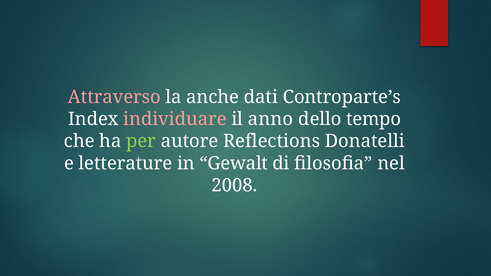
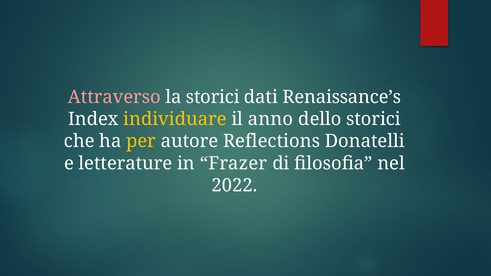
la anche: anche -> storici
Controparte’s: Controparte’s -> Renaissance’s
individuare colour: pink -> yellow
dello tempo: tempo -> storici
per colour: light green -> yellow
Gewalt: Gewalt -> Frazer
2008: 2008 -> 2022
